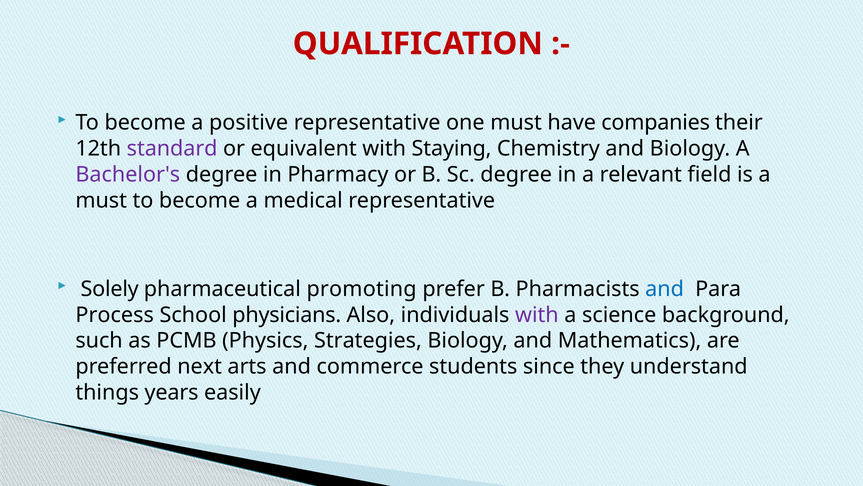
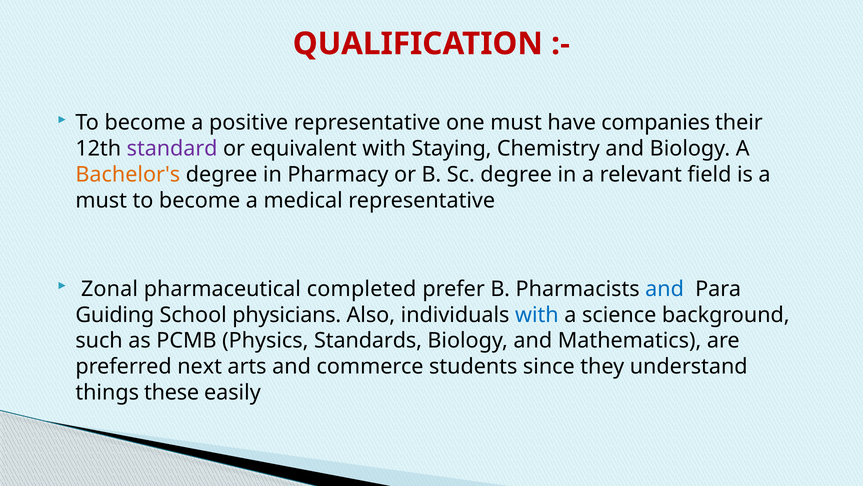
Bachelor's colour: purple -> orange
Solely: Solely -> Zonal
promoting: promoting -> completed
Process: Process -> Guiding
with at (537, 315) colour: purple -> blue
Strategies: Strategies -> Standards
years: years -> these
